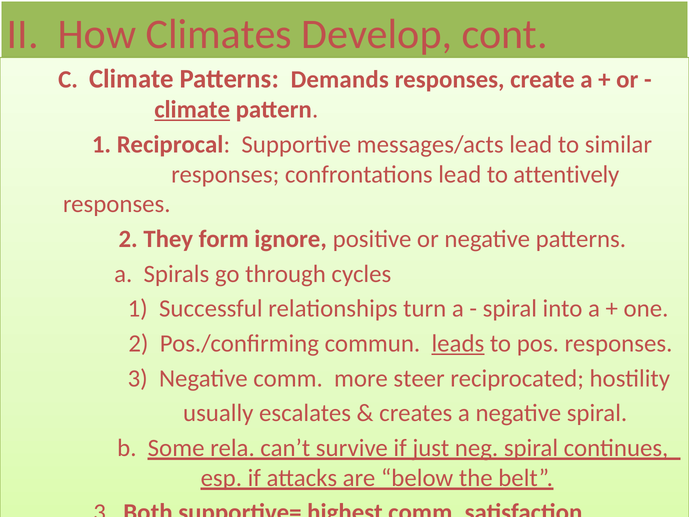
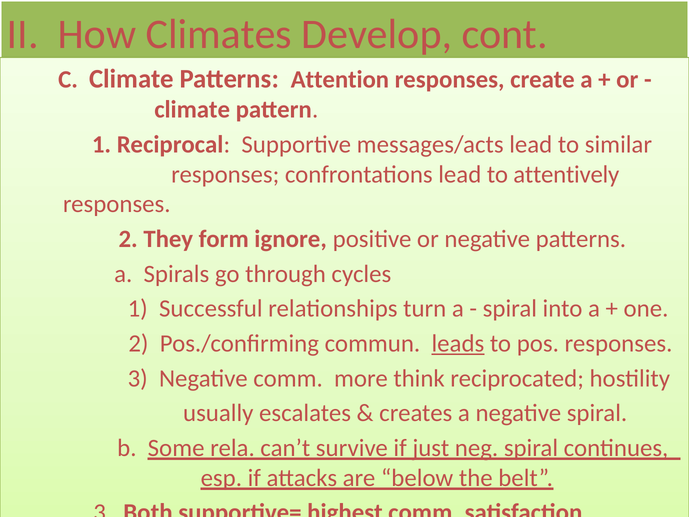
Demands: Demands -> Attention
climate at (192, 110) underline: present -> none
steer: steer -> think
